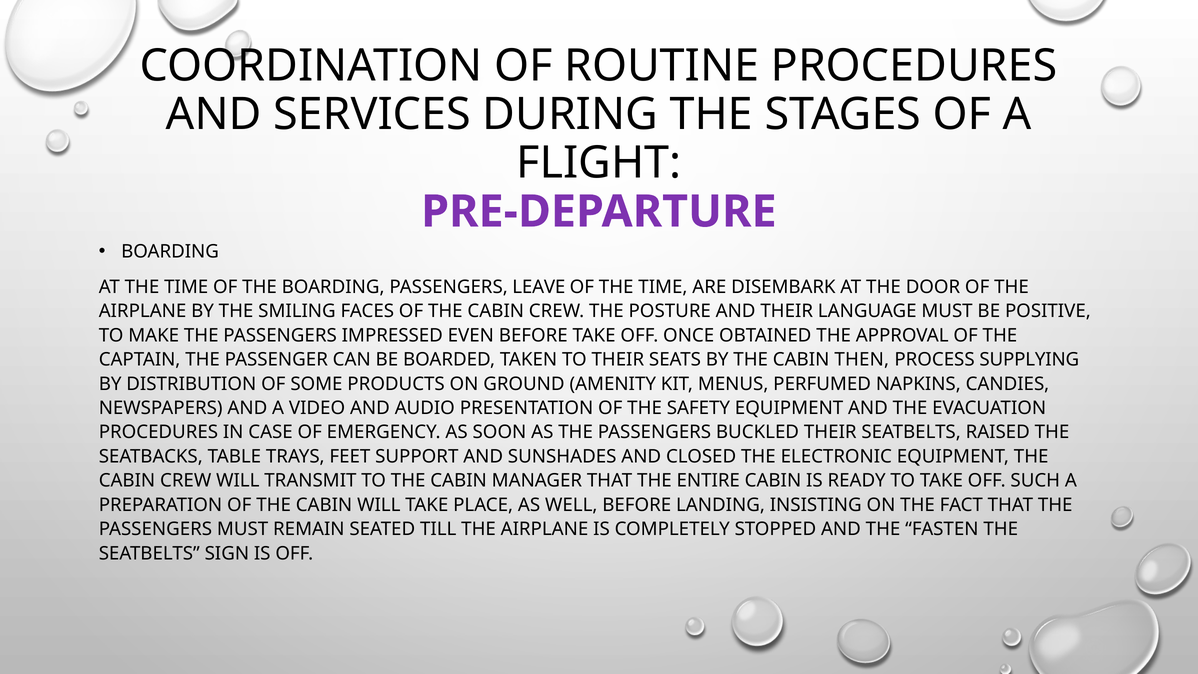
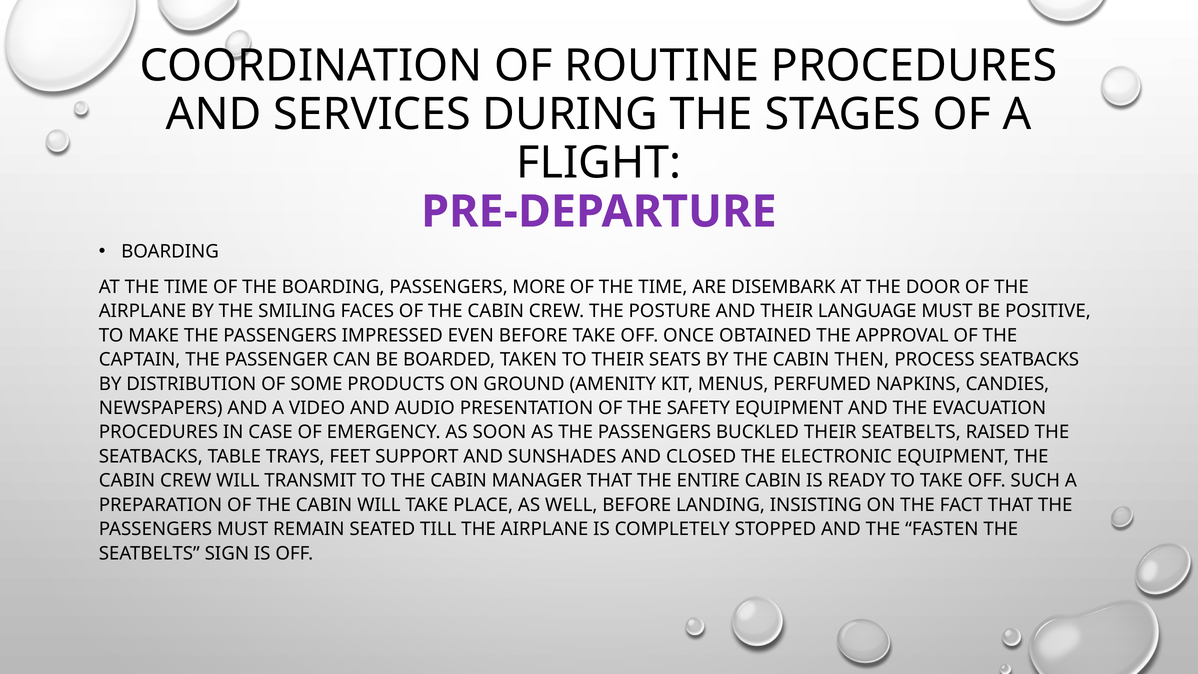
LEAVE: LEAVE -> MORE
PROCESS SUPPLYING: SUPPLYING -> SEATBACKS
